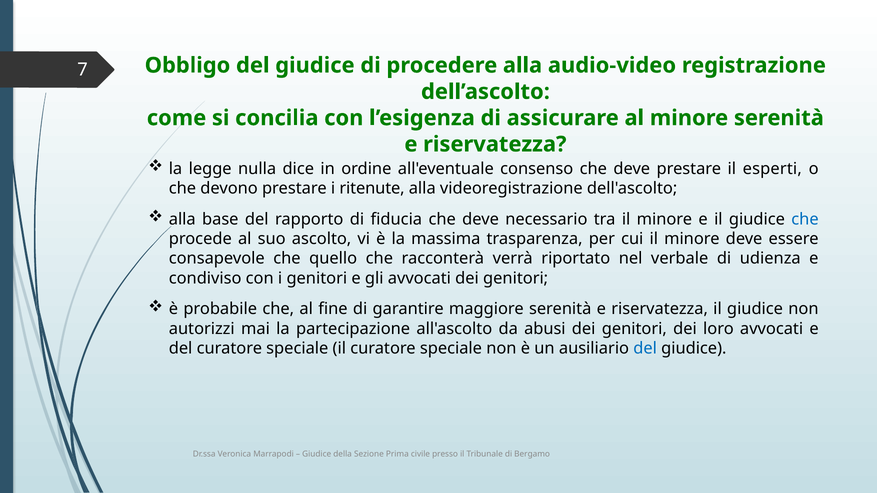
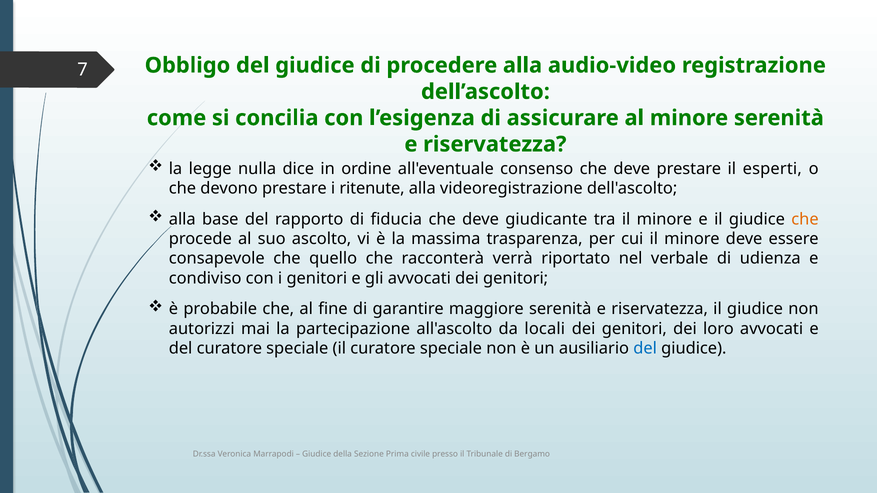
necessario: necessario -> giudicante
che at (805, 219) colour: blue -> orange
abusi: abusi -> locali
